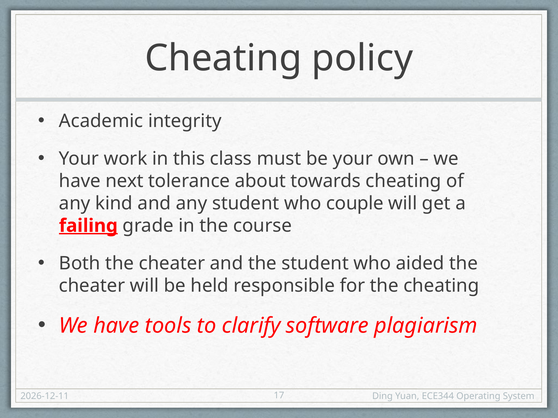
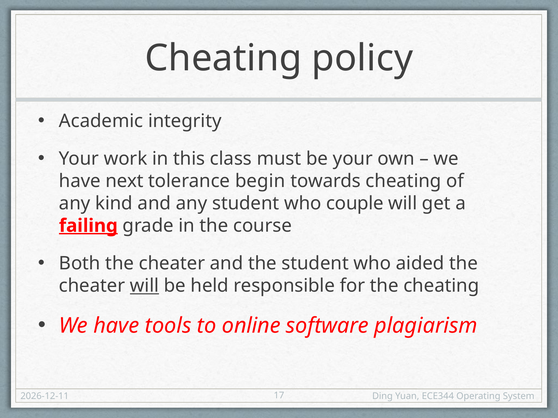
about: about -> begin
will at (144, 286) underline: none -> present
clarify: clarify -> online
